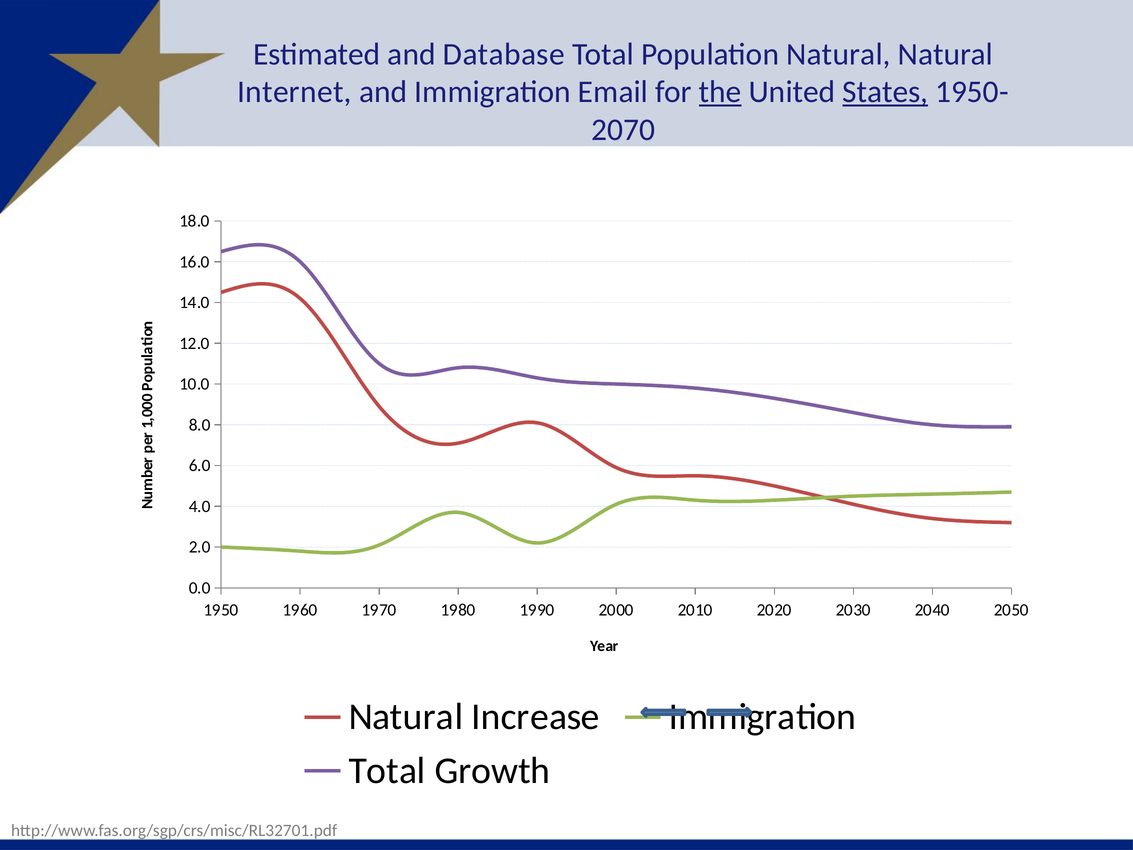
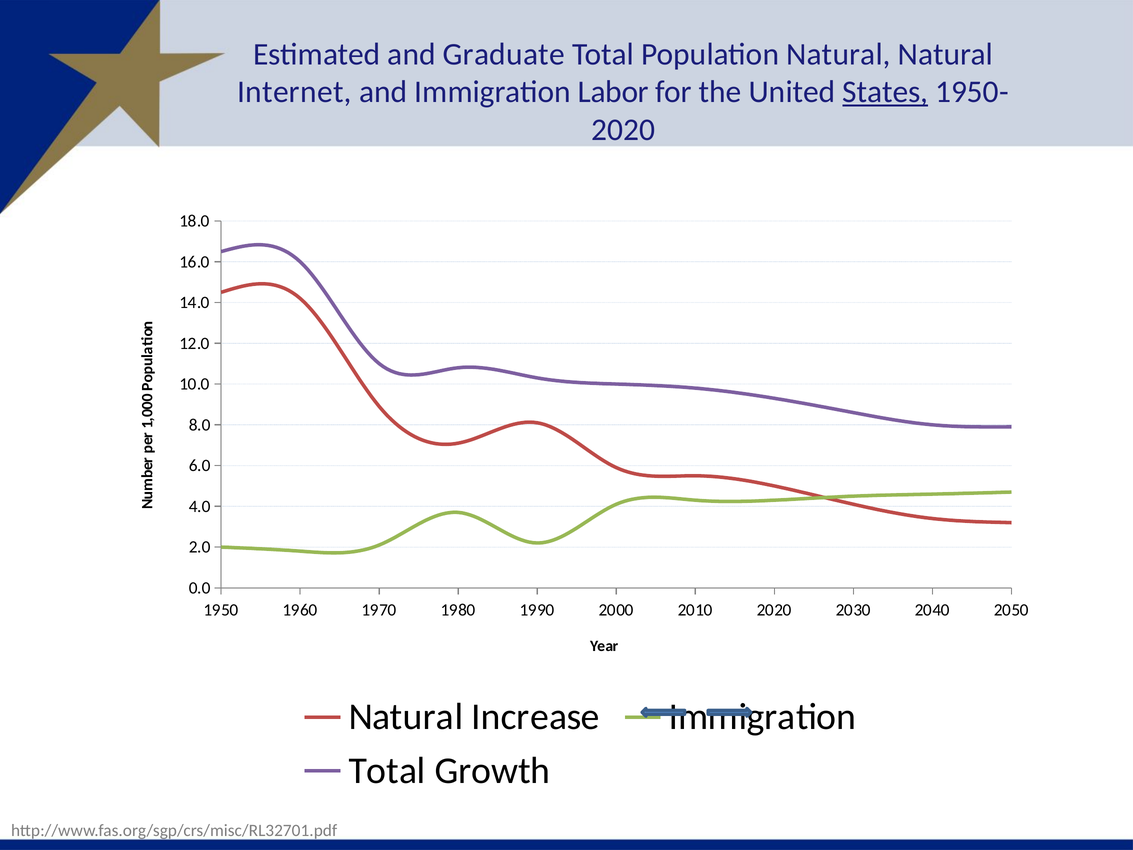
Database: Database -> Graduate
Email: Email -> Labor
the underline: present -> none
2070 at (623, 130): 2070 -> 2020
